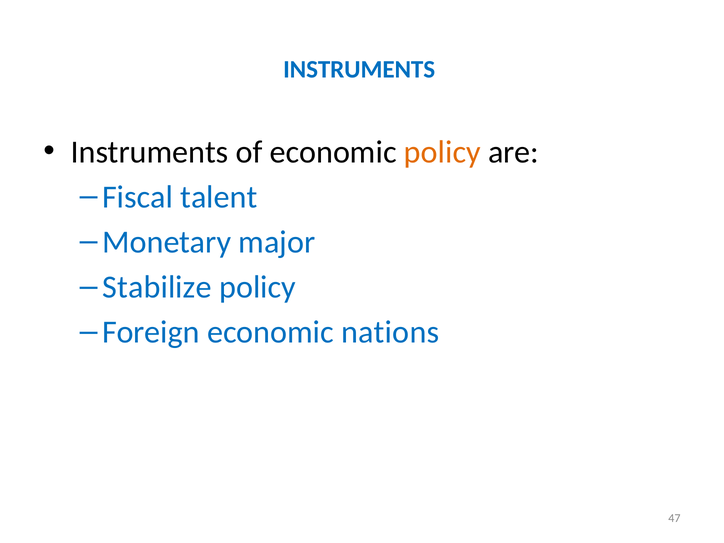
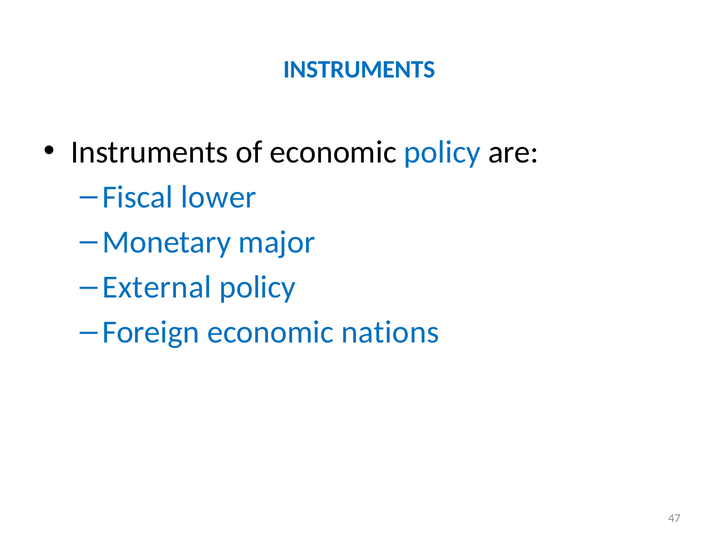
policy at (442, 152) colour: orange -> blue
talent: talent -> lower
Stabilize: Stabilize -> External
